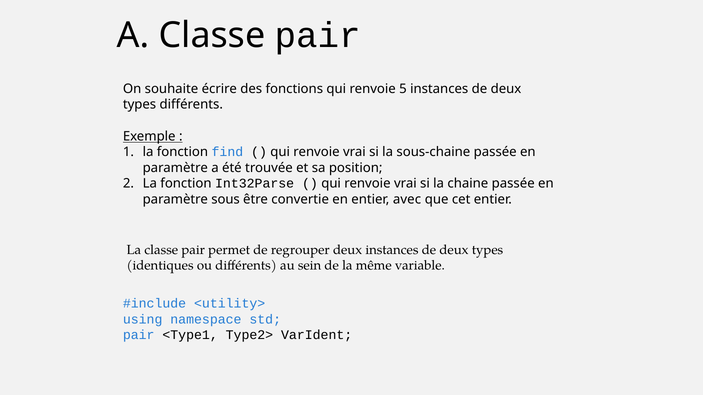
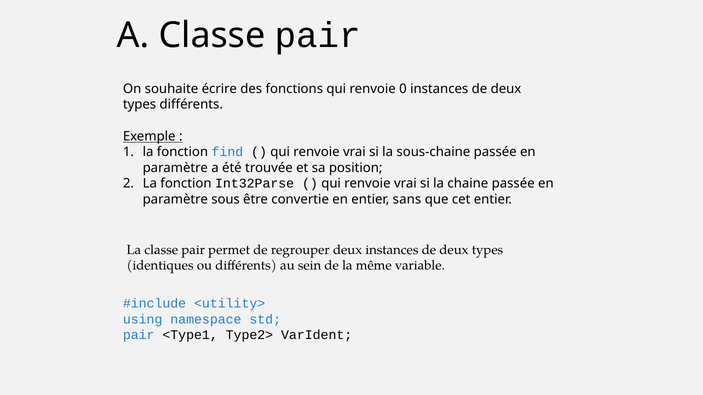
5: 5 -> 0
avec: avec -> sans
